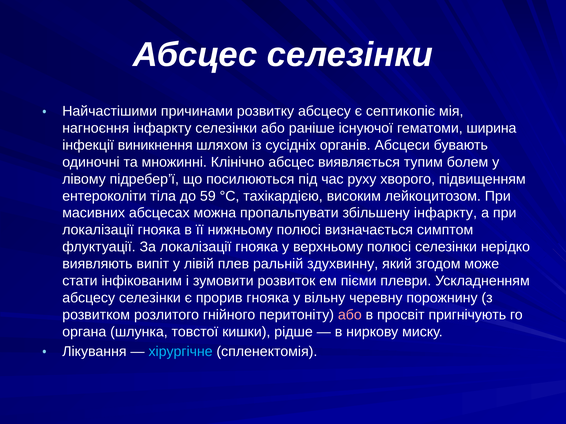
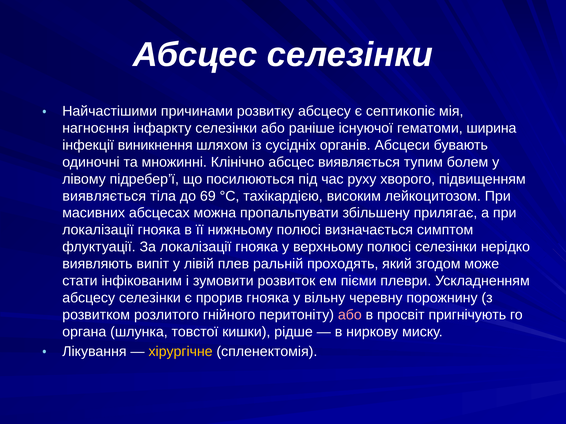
ентероколіти at (104, 196): ентероколіти -> виявляється
59: 59 -> 69
збільшену інфаркту: інфаркту -> прилягає
здухвинну: здухвинну -> проходять
хірургічне colour: light blue -> yellow
